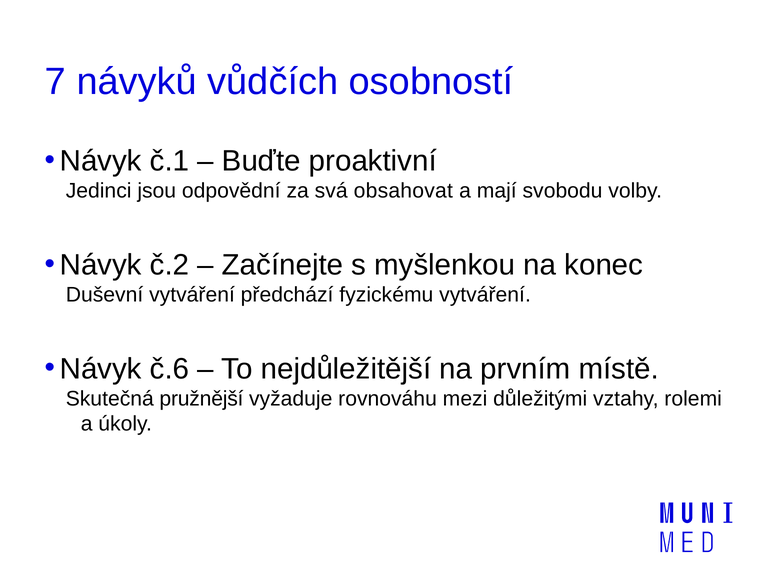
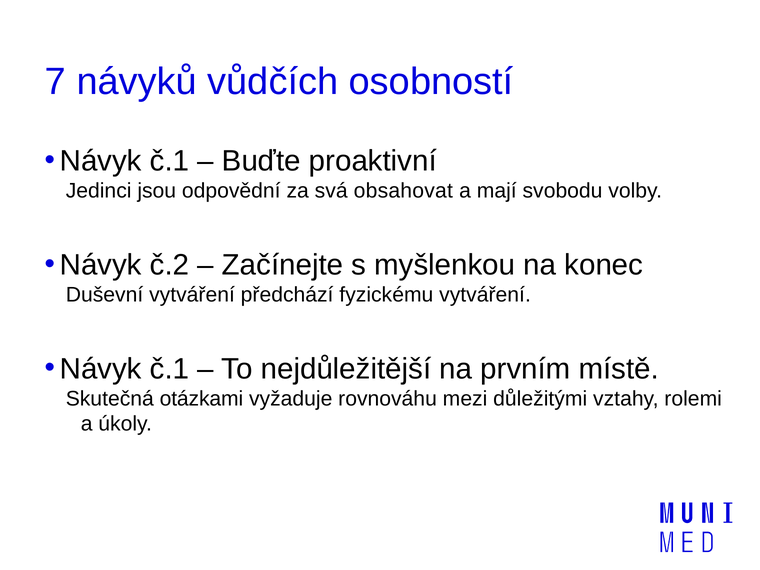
č.6 at (170, 369): č.6 -> č.1
pružnější: pružnější -> otázkami
